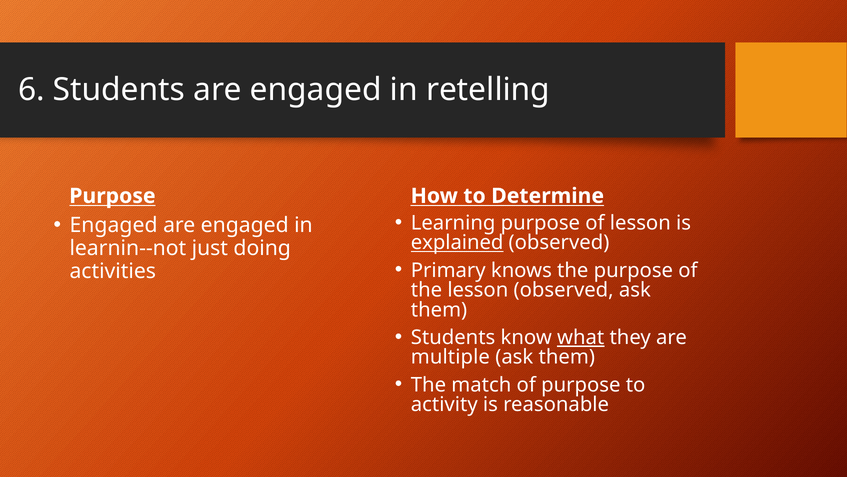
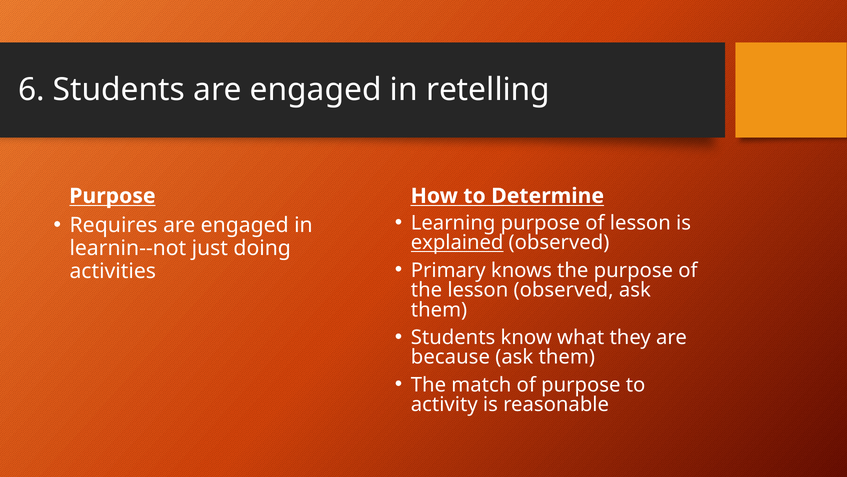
Engaged at (114, 225): Engaged -> Requires
what underline: present -> none
multiple: multiple -> because
